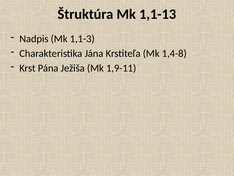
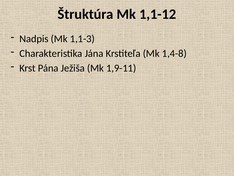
1,1-13: 1,1-13 -> 1,1-12
